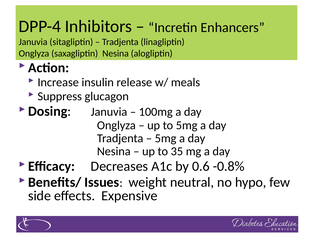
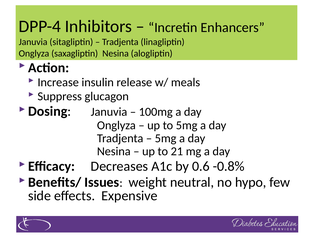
35: 35 -> 21
